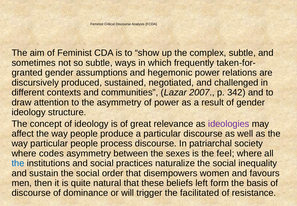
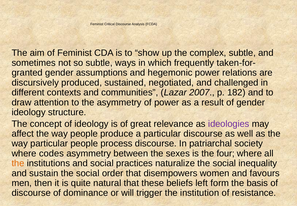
342: 342 -> 182
feel: feel -> four
the at (18, 163) colour: blue -> orange
facilitated: facilitated -> institution
